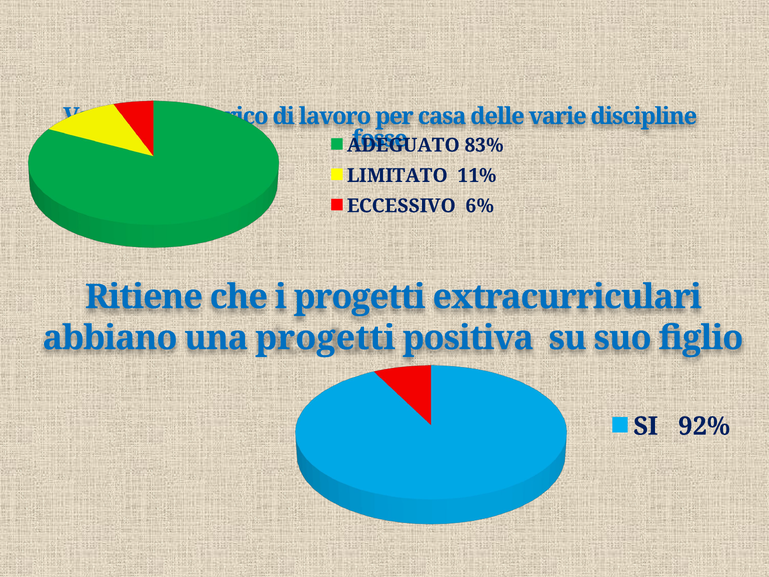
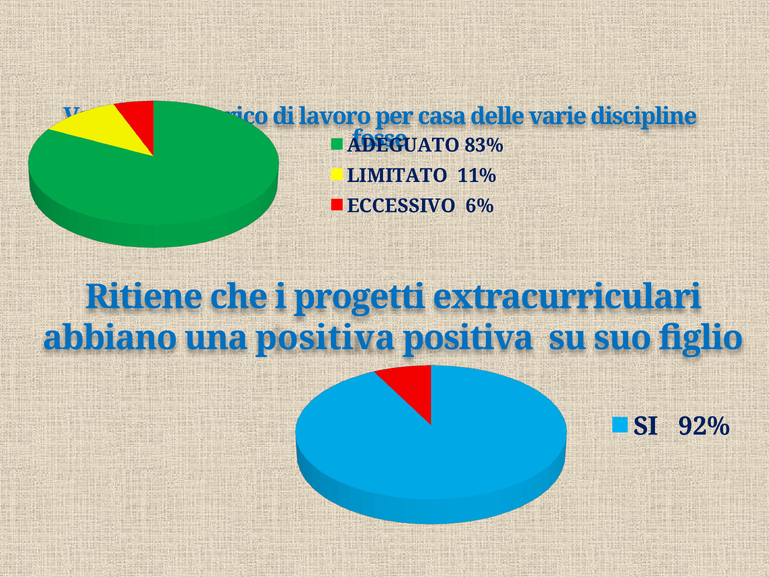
una progetti: progetti -> positiva
